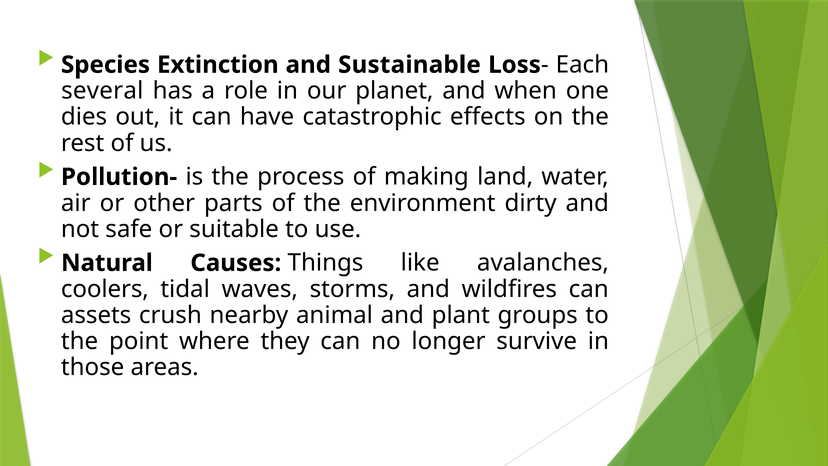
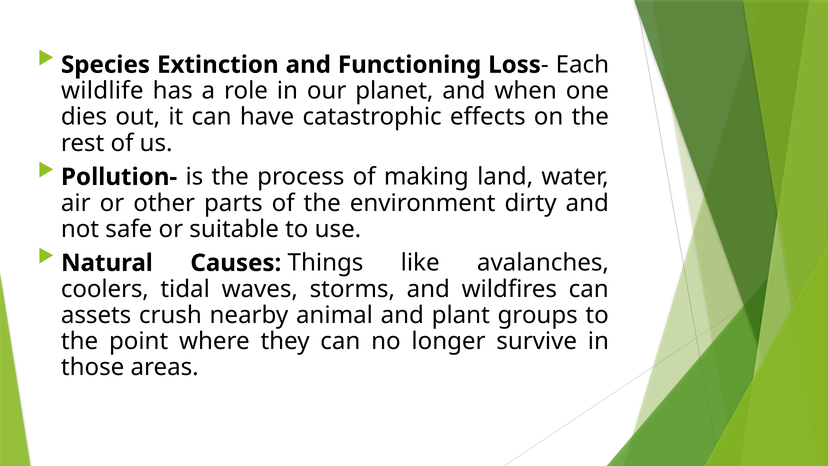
Sustainable: Sustainable -> Functioning
several: several -> wildlife
